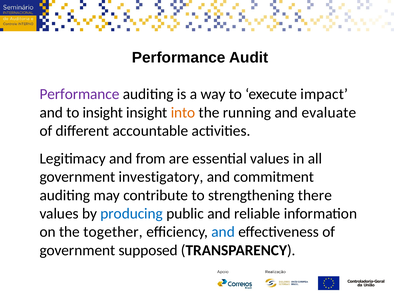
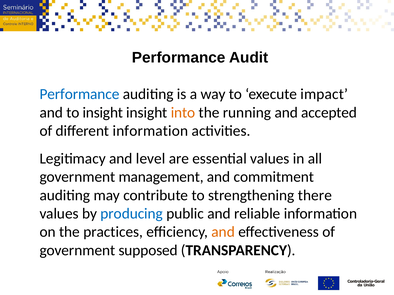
Performance at (80, 94) colour: purple -> blue
evaluate: evaluate -> accepted
different accountable: accountable -> information
from: from -> level
investigatory: investigatory -> management
together: together -> practices
and at (223, 232) colour: blue -> orange
